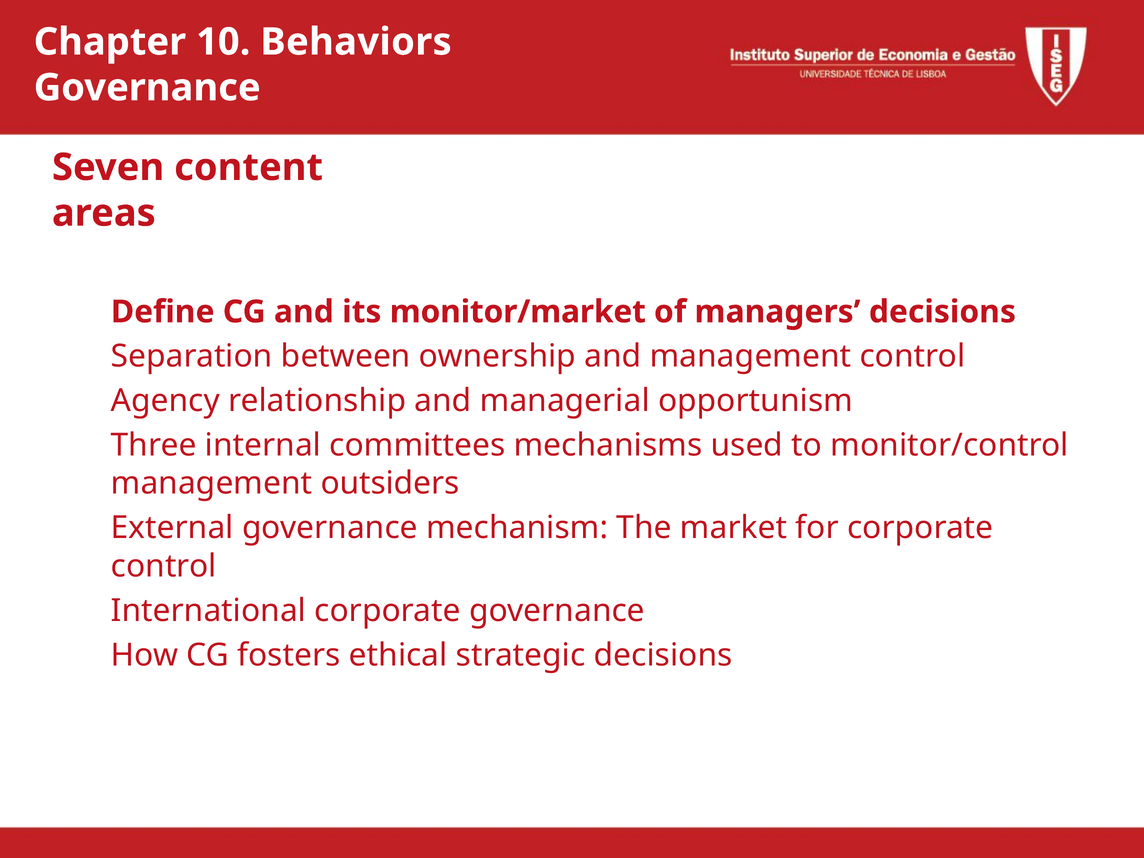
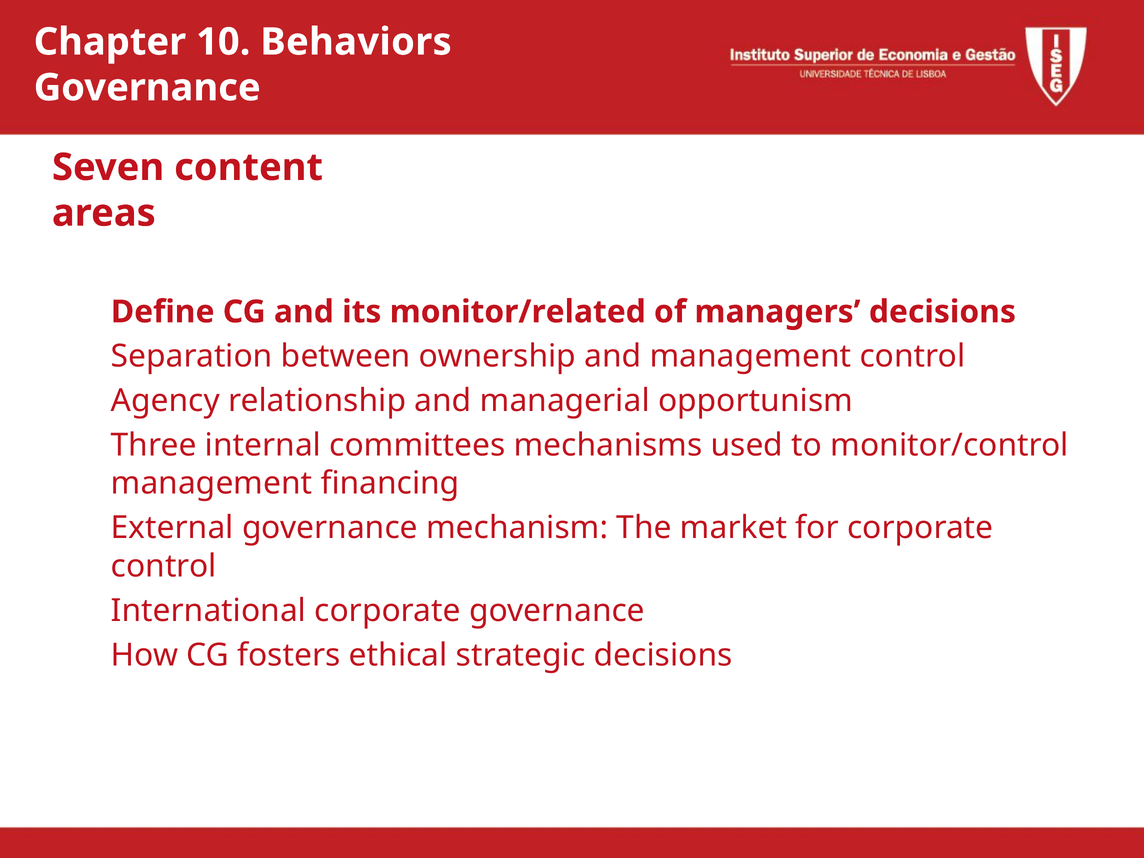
monitor/market: monitor/market -> monitor/related
outsiders: outsiders -> financing
